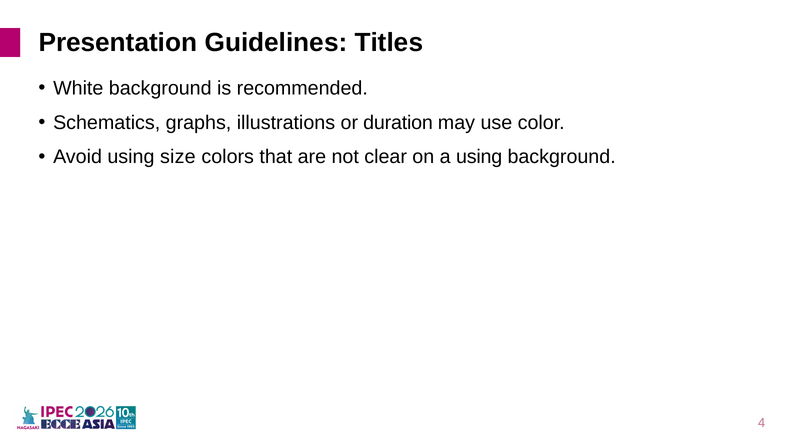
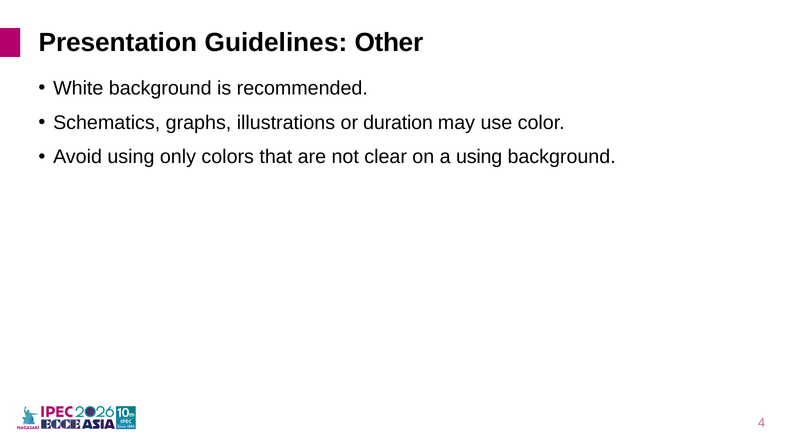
Titles: Titles -> Other
size: size -> only
